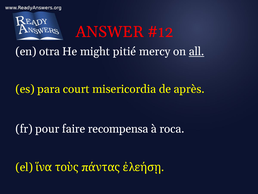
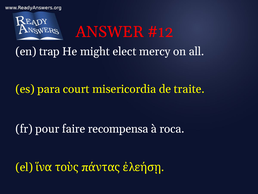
otra: otra -> trap
pitié: pitié -> elect
all underline: present -> none
après: après -> traite
